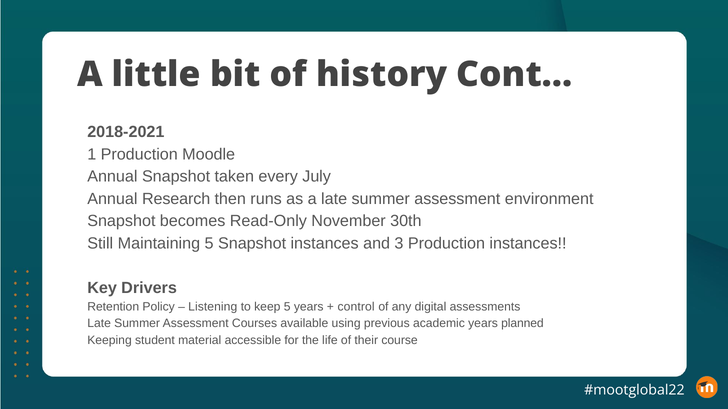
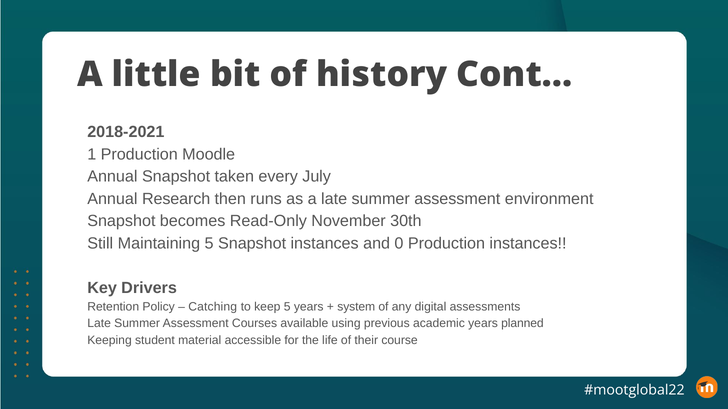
3: 3 -> 0
Listening: Listening -> Catching
control: control -> system
